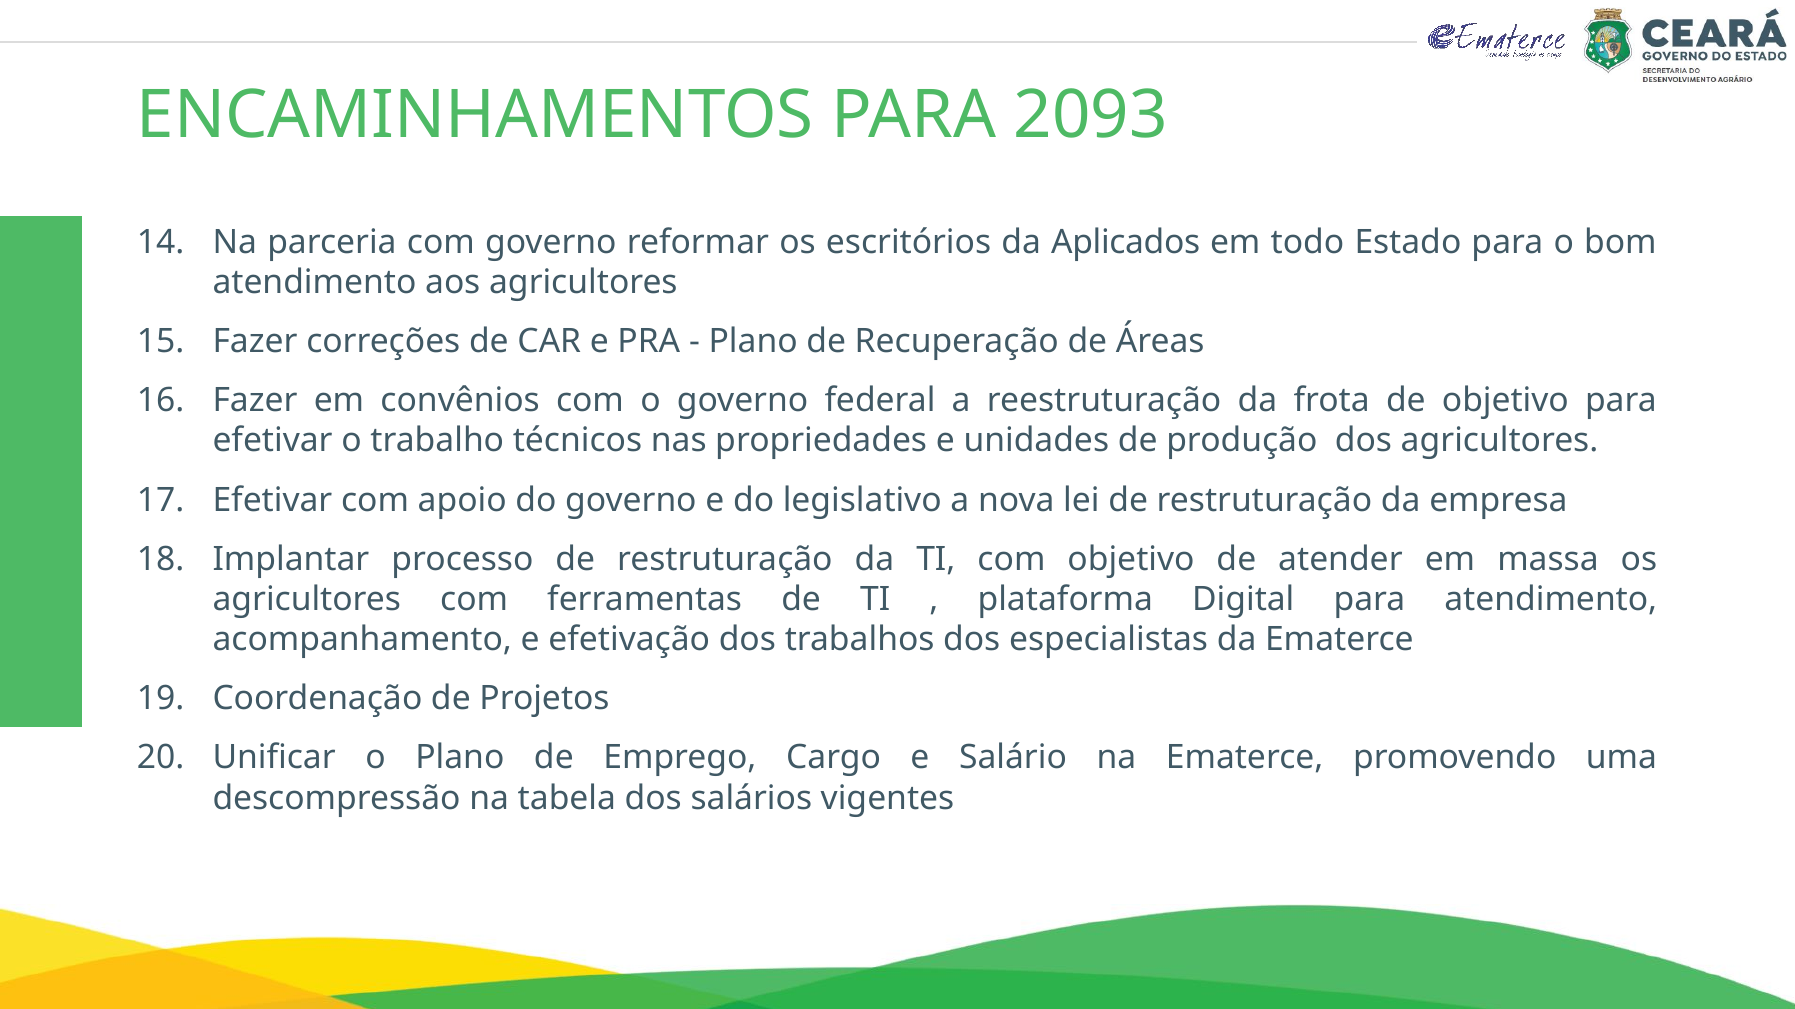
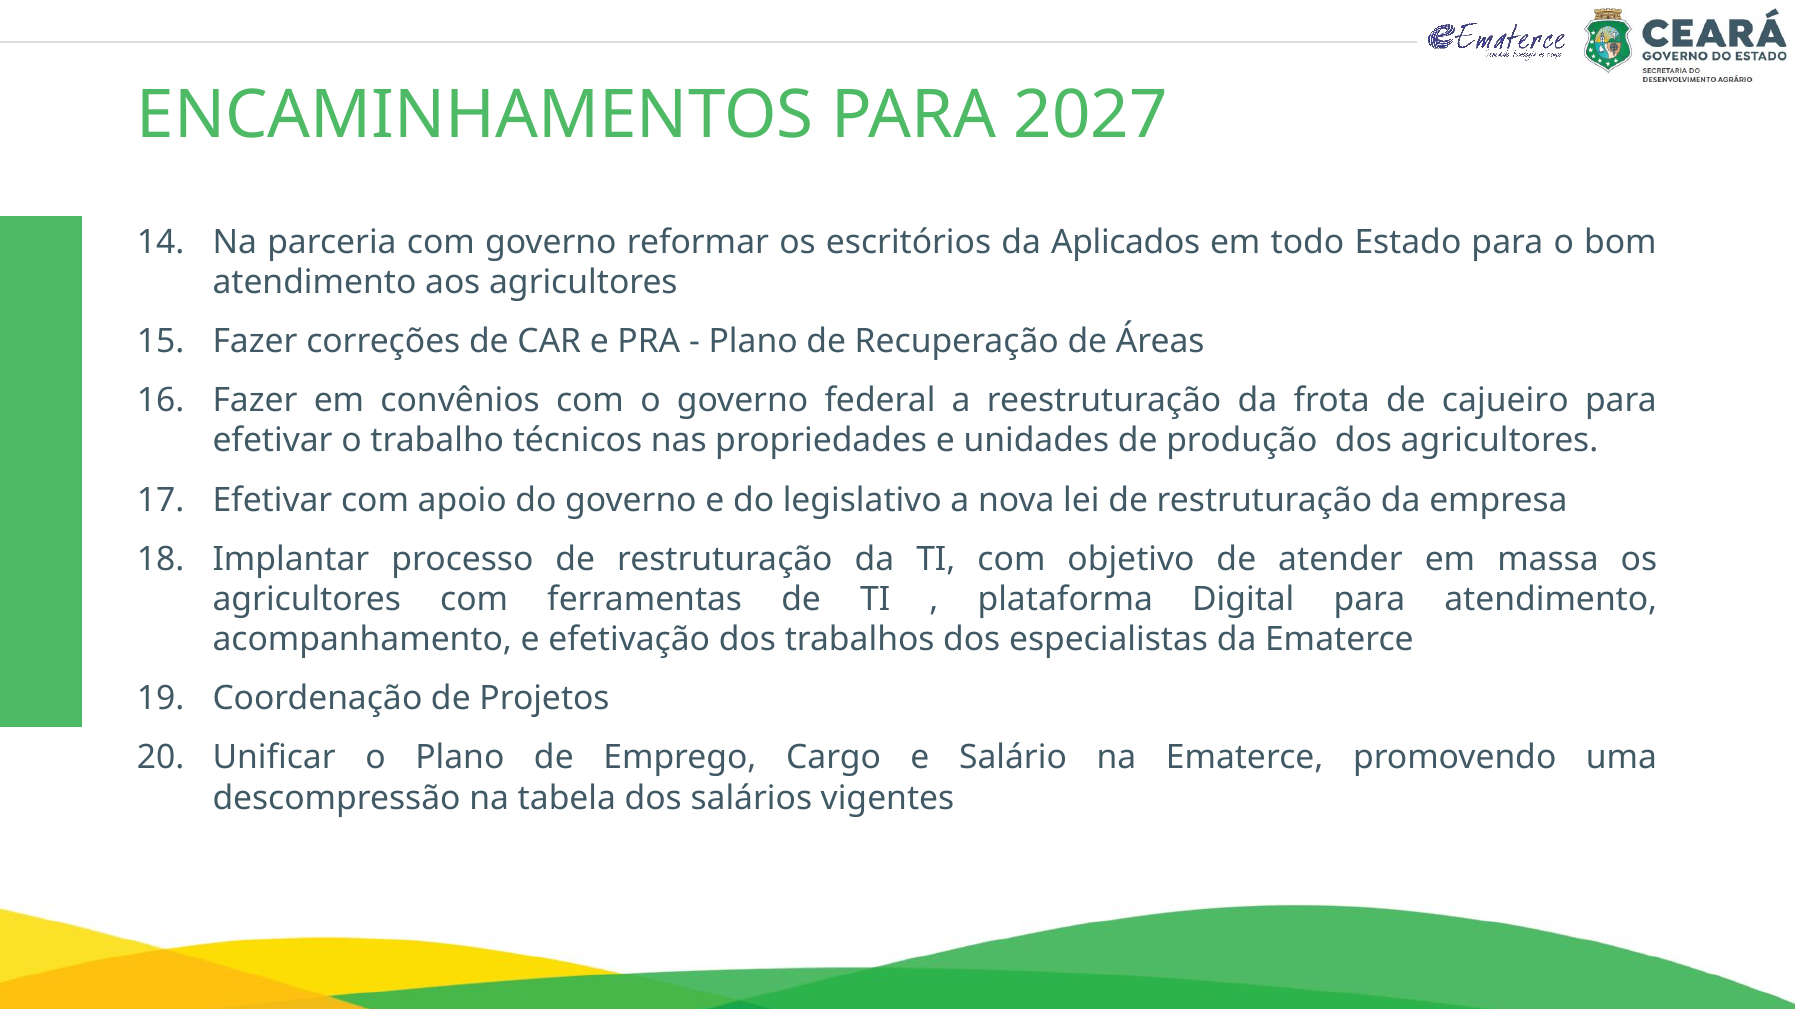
2093: 2093 -> 2027
de objetivo: objetivo -> cajueiro
